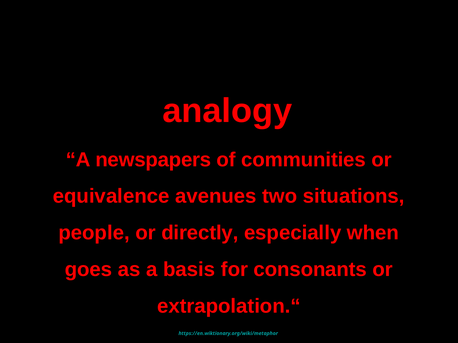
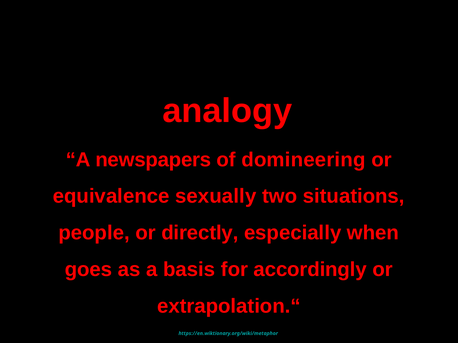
communities: communities -> domineering
avenues: avenues -> sexually
consonants: consonants -> accordingly
